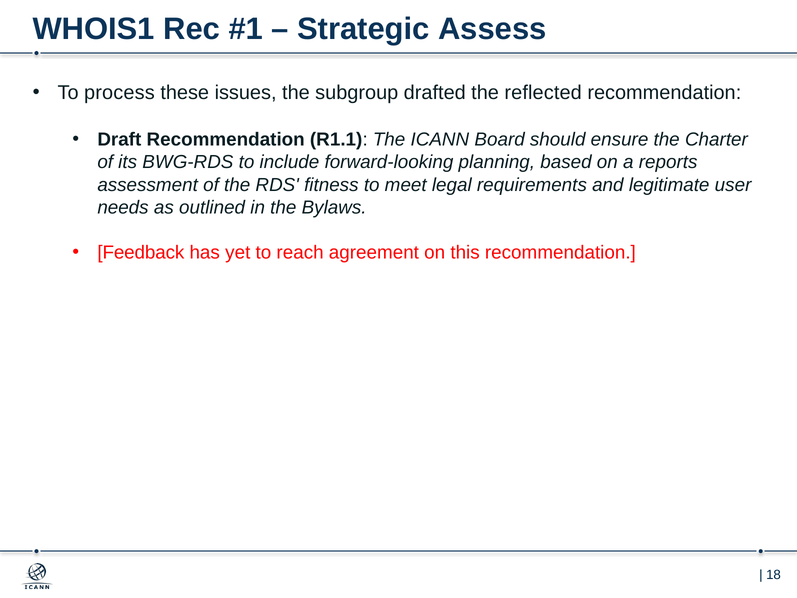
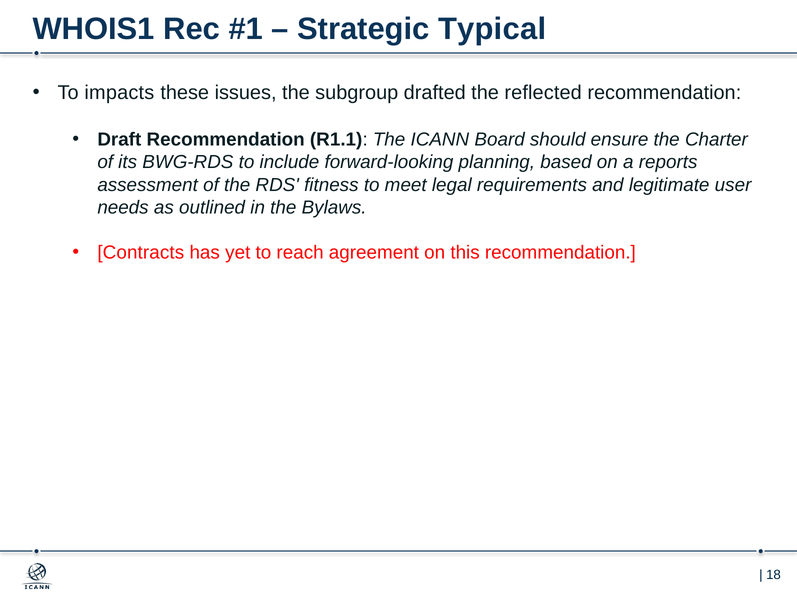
Assess: Assess -> Typical
process: process -> impacts
Feedback: Feedback -> Contracts
